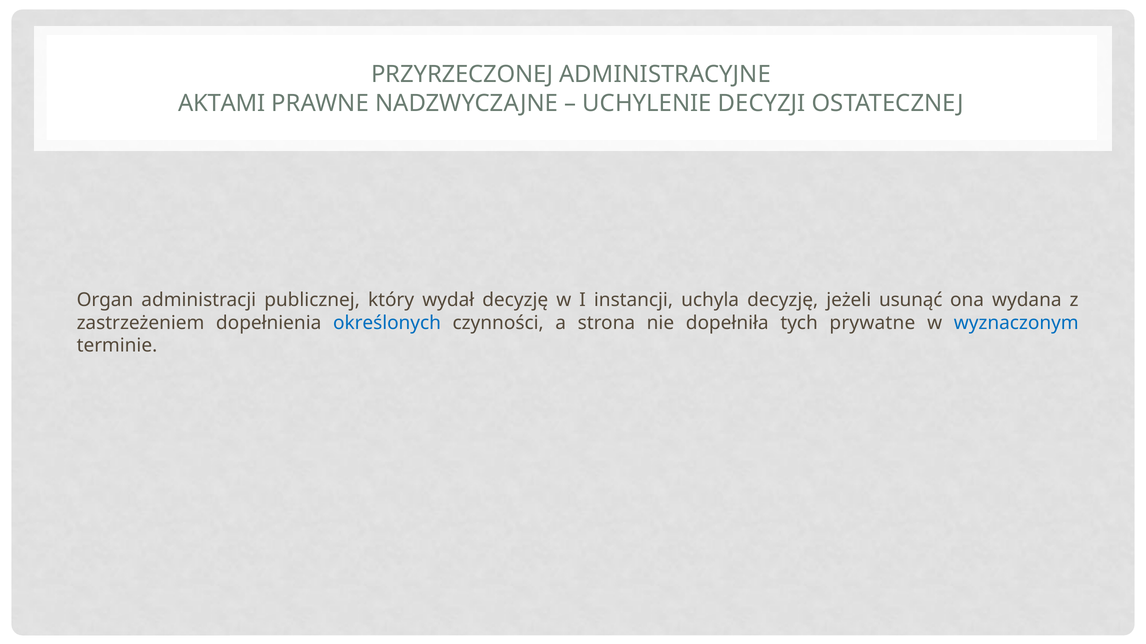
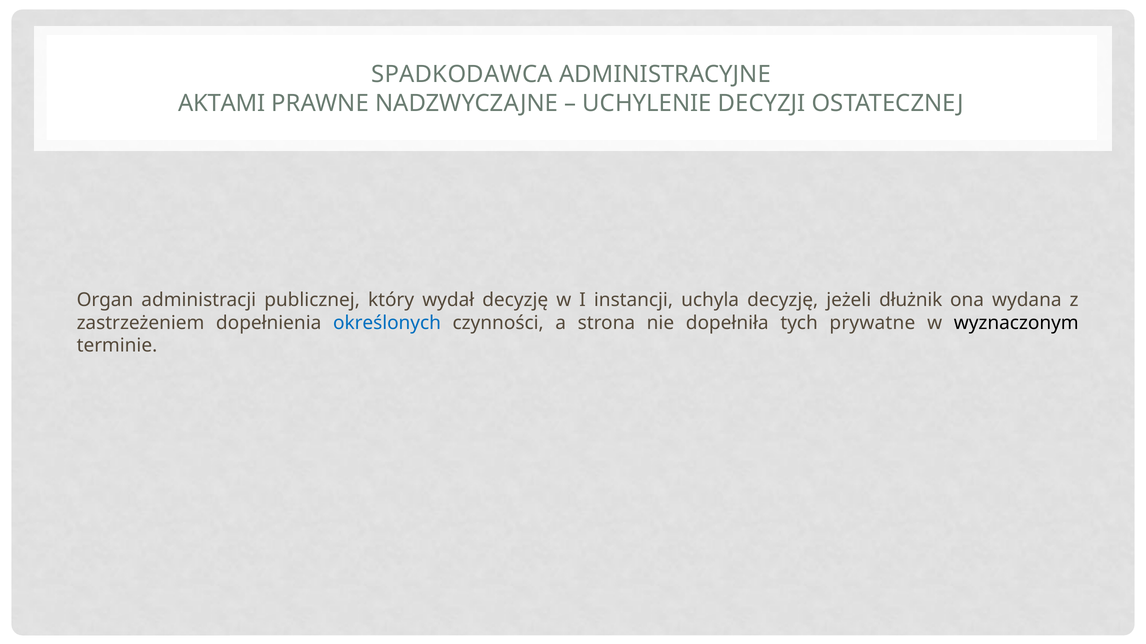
PRZYRZECZONEJ: PRZYRZECZONEJ -> SPADKODAWCA
usunąć: usunąć -> dłużnik
wyznaczonym colour: blue -> black
